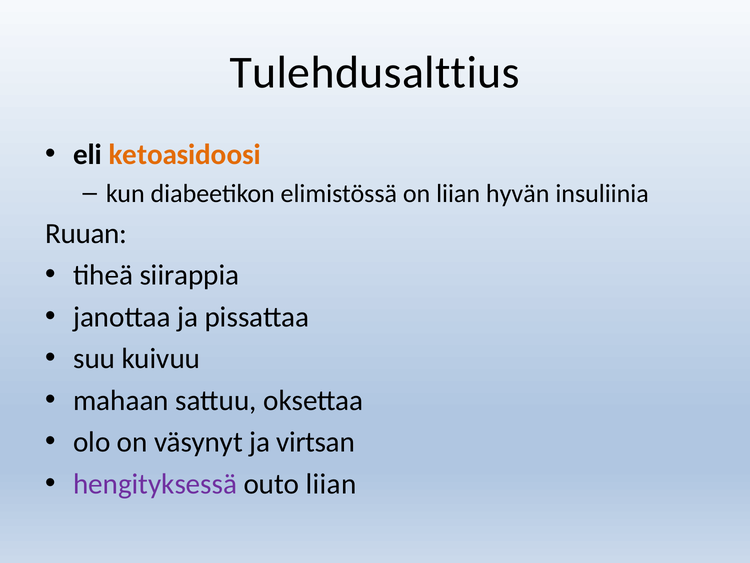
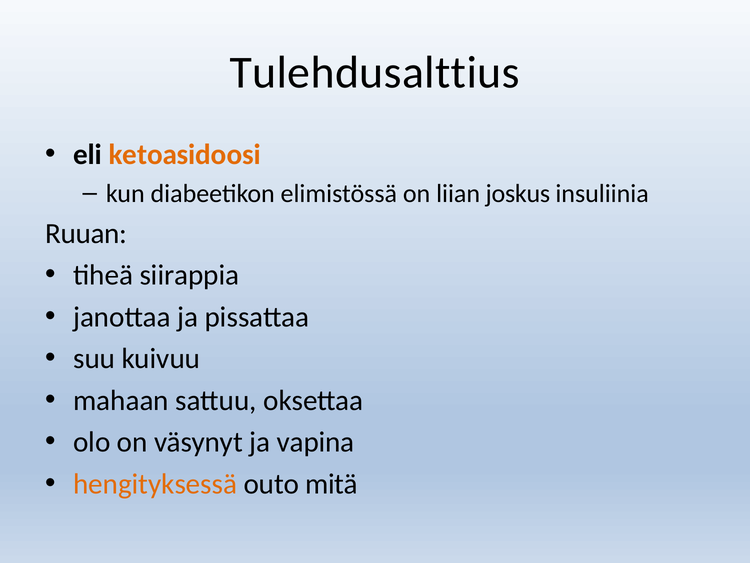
hyvän: hyvän -> joskus
virtsan: virtsan -> vapina
hengityksessä colour: purple -> orange
outo liian: liian -> mitä
